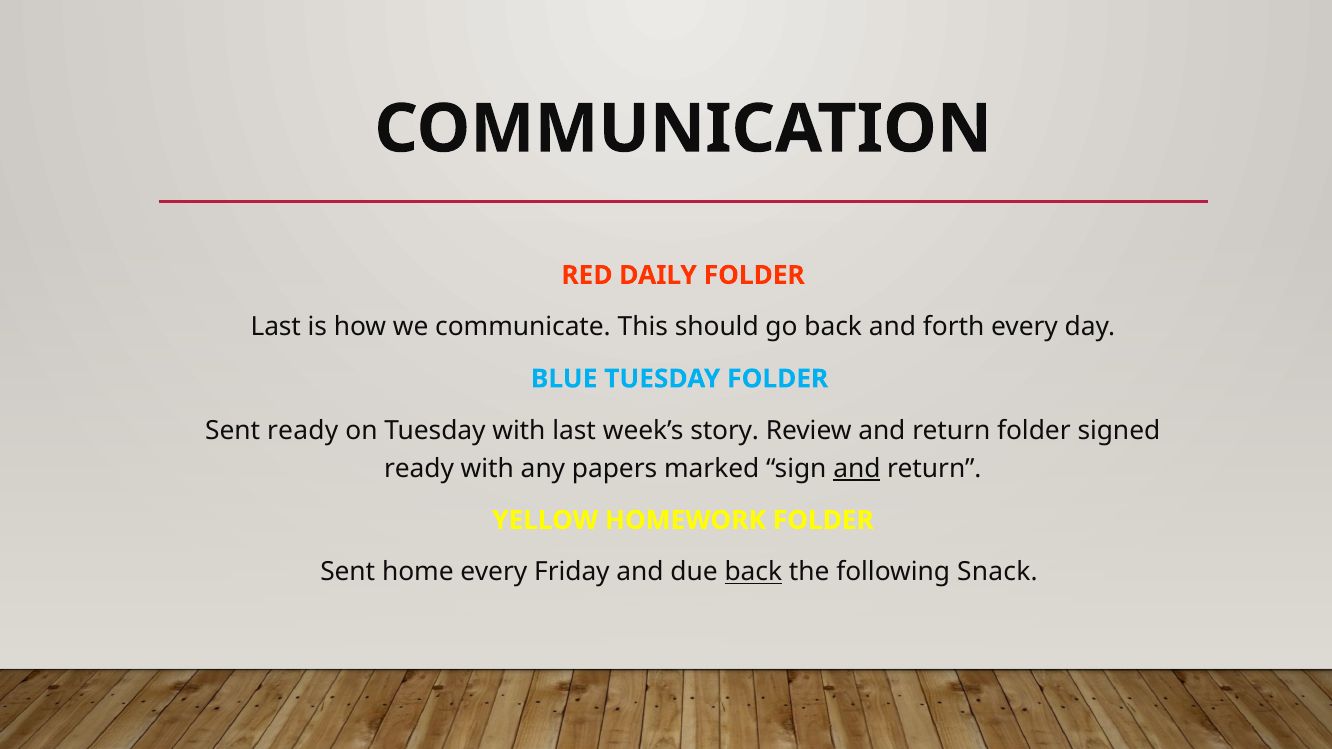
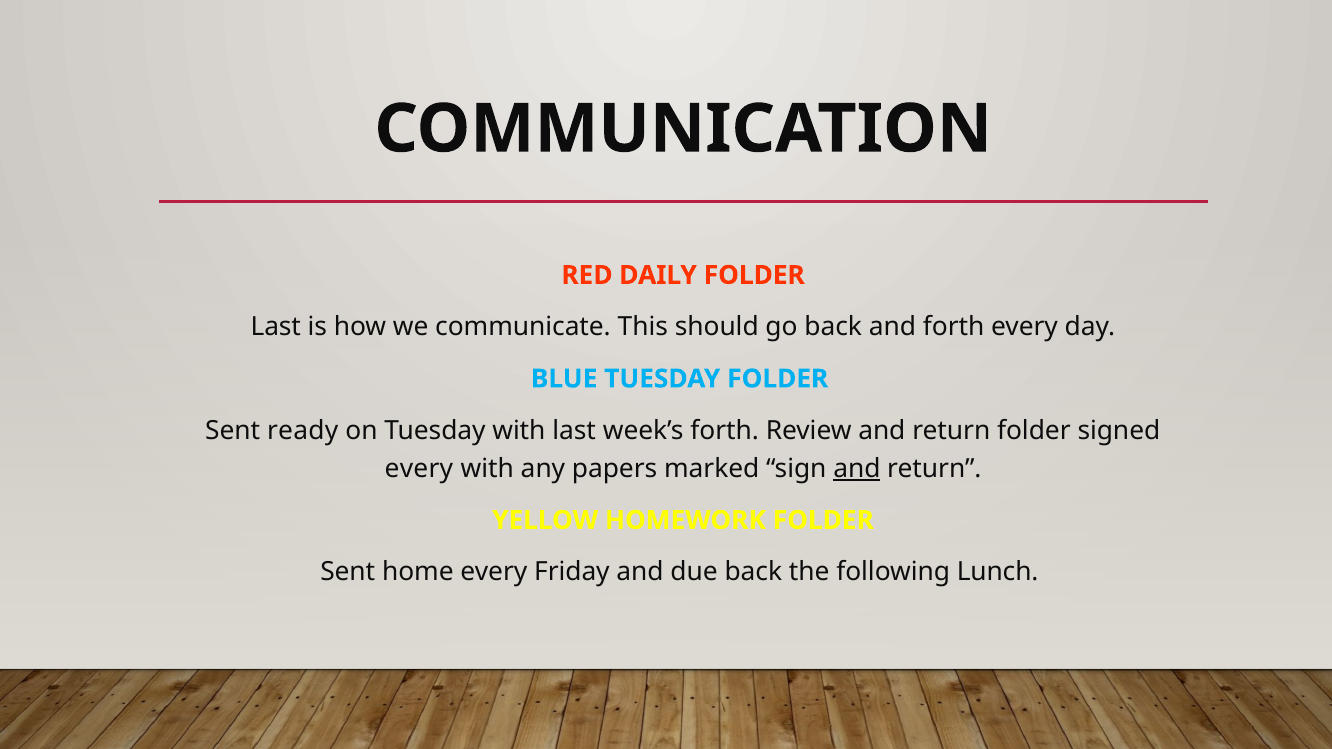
week’s story: story -> forth
ready at (419, 469): ready -> every
back at (753, 572) underline: present -> none
Snack: Snack -> Lunch
